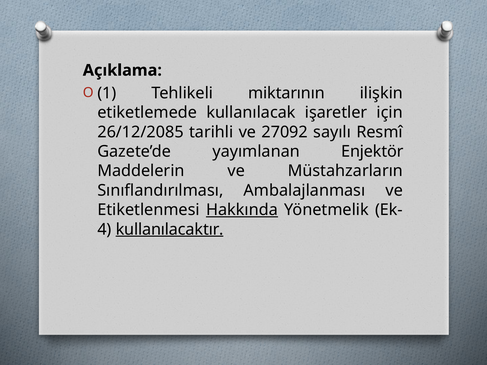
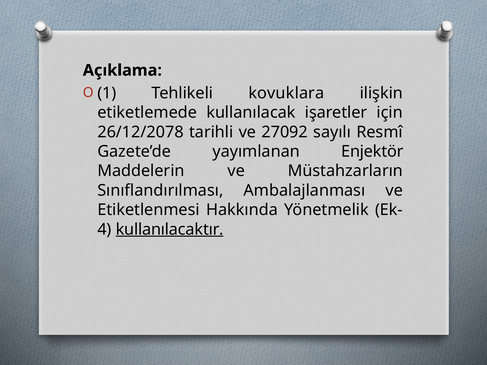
miktarının: miktarının -> kovuklara
26/12/2085: 26/12/2085 -> 26/12/2078
Hakkında underline: present -> none
